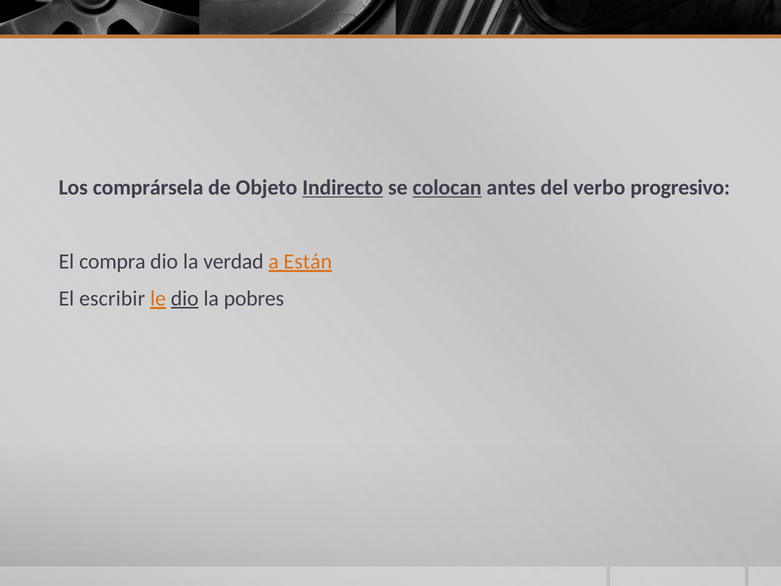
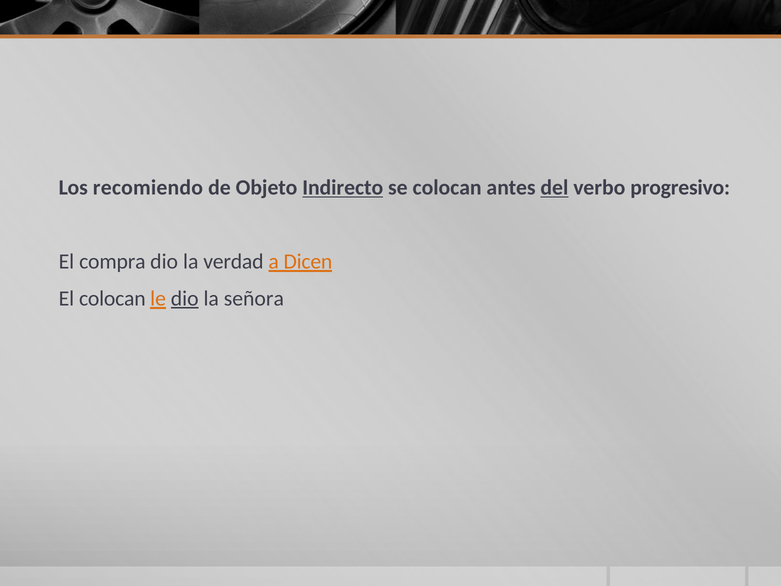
comprársela: comprársela -> recomiendo
colocan at (447, 188) underline: present -> none
del underline: none -> present
Están: Están -> Dicen
El escribir: escribir -> colocan
pobres: pobres -> señora
